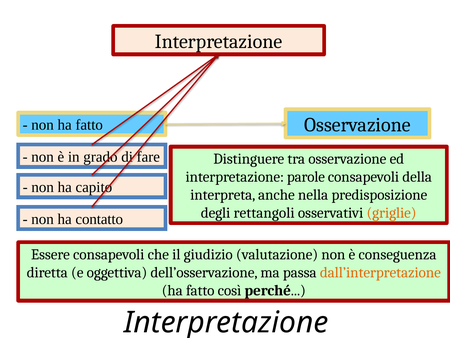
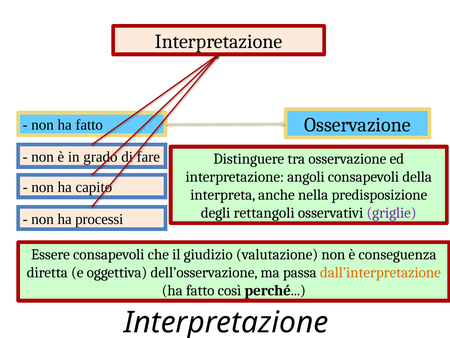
parole: parole -> angoli
griglie colour: orange -> purple
contatto: contatto -> processi
